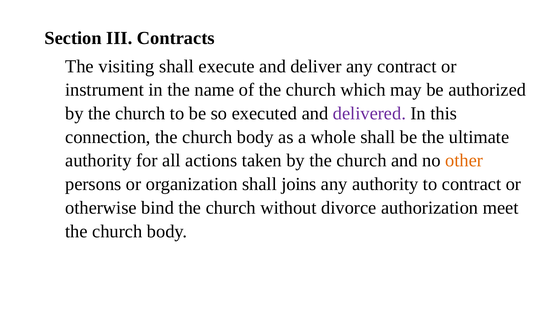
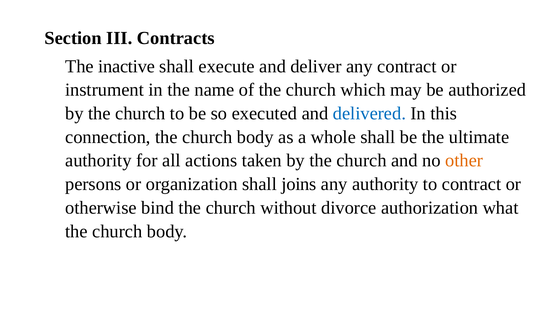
visiting: visiting -> inactive
delivered colour: purple -> blue
meet: meet -> what
